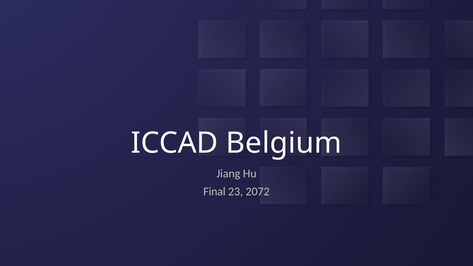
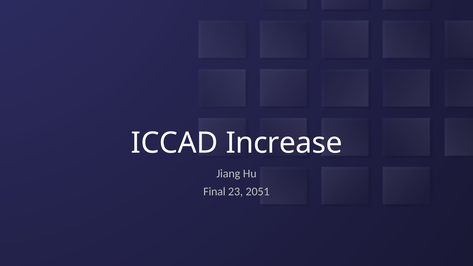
Belgium: Belgium -> Increase
2072: 2072 -> 2051
